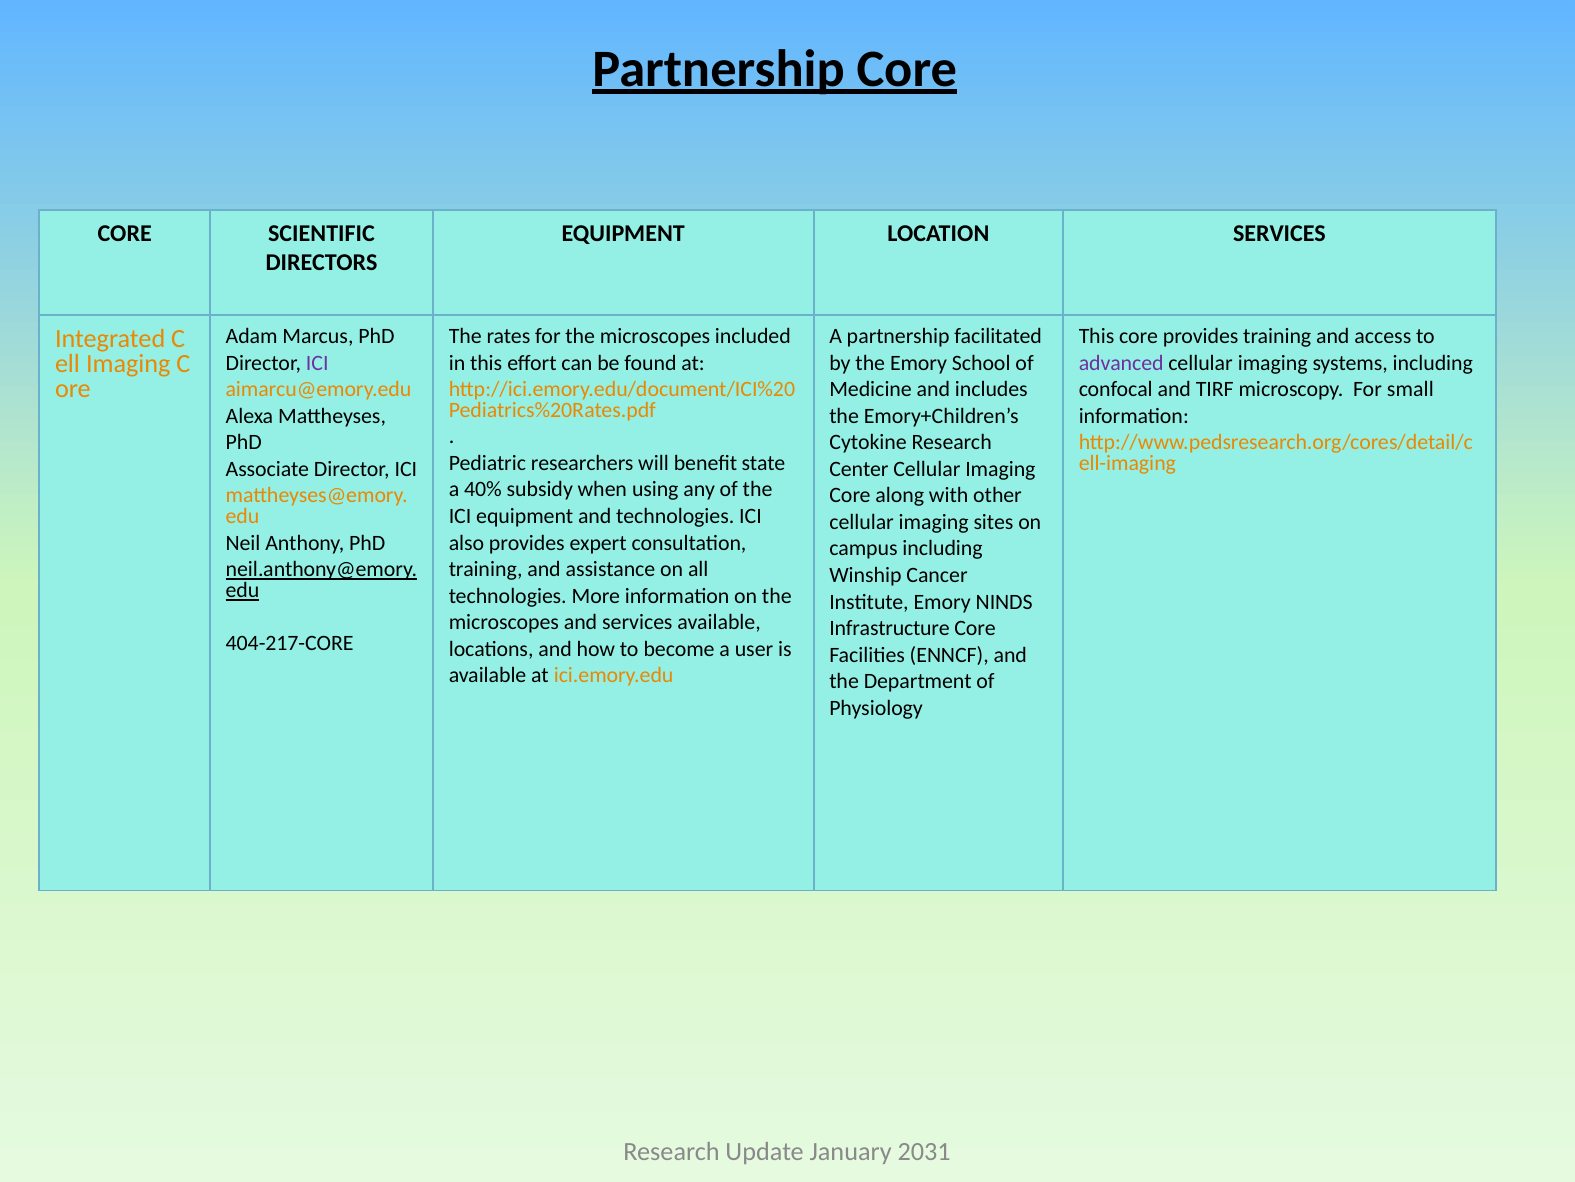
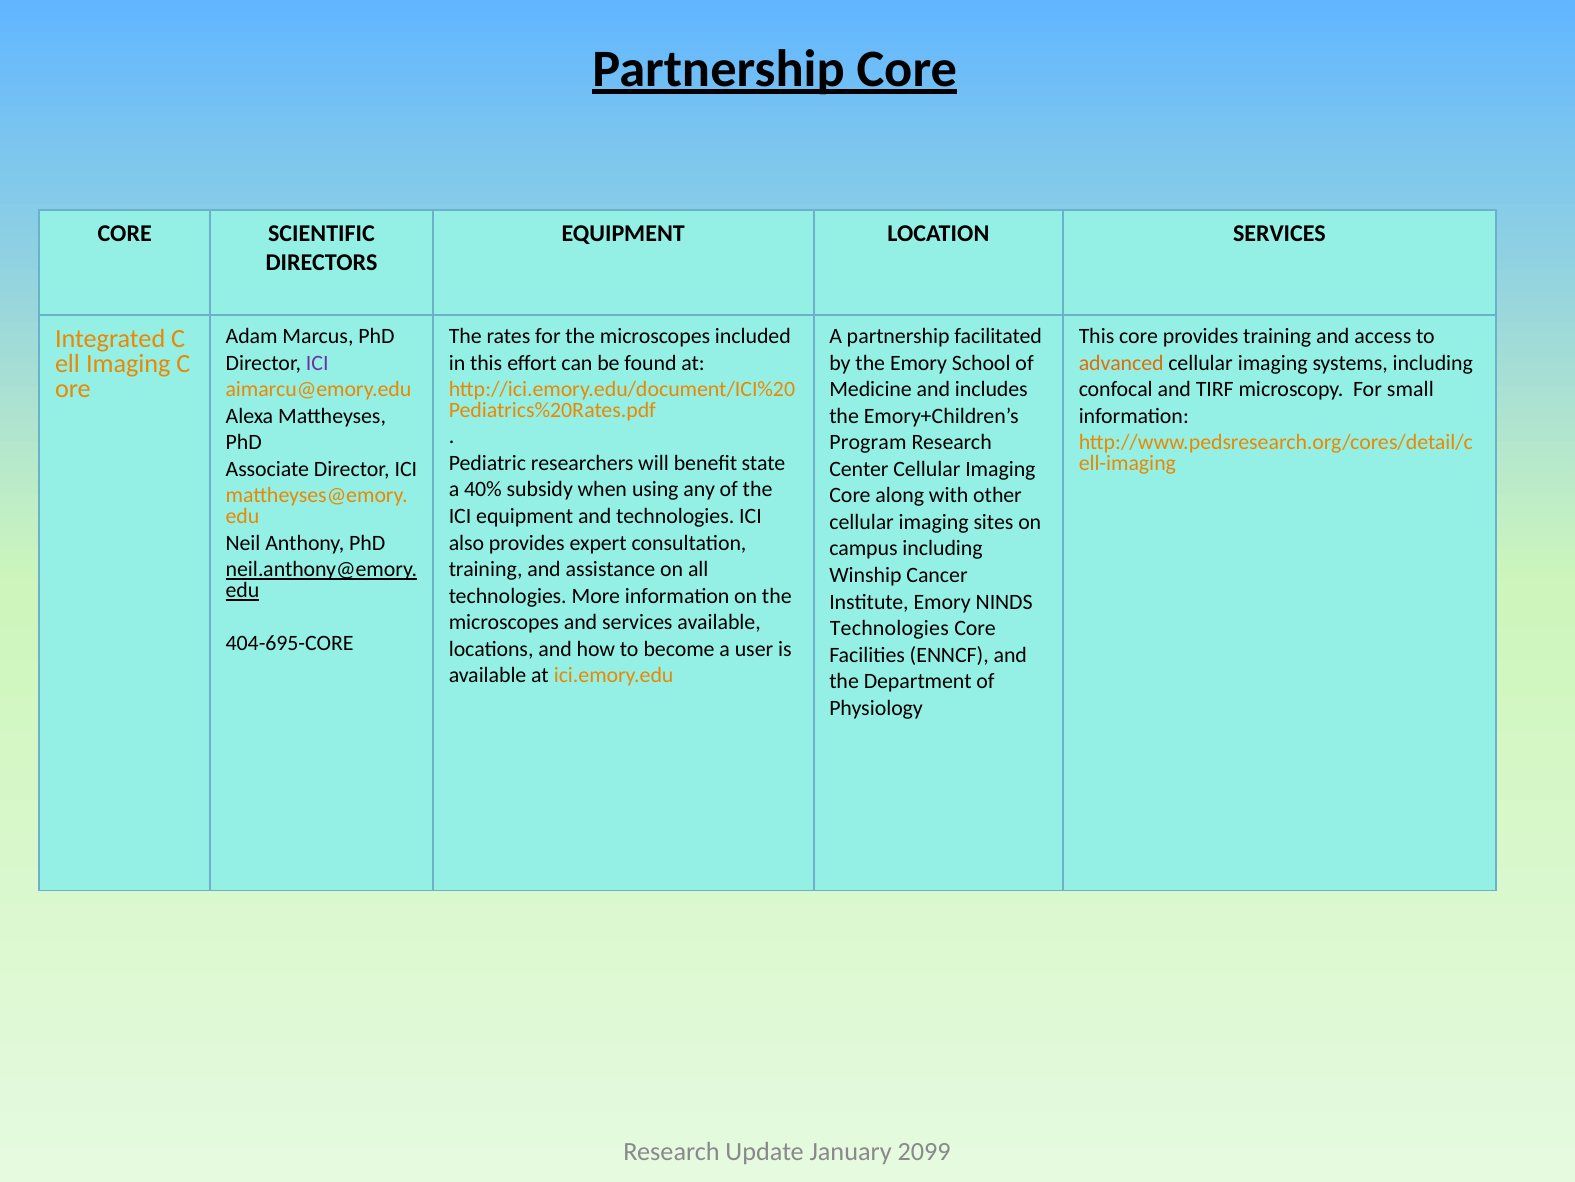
advanced colour: purple -> orange
Cytokine: Cytokine -> Program
Infrastructure at (890, 628): Infrastructure -> Technologies
404-217-CORE: 404-217-CORE -> 404-695-CORE
2031: 2031 -> 2099
